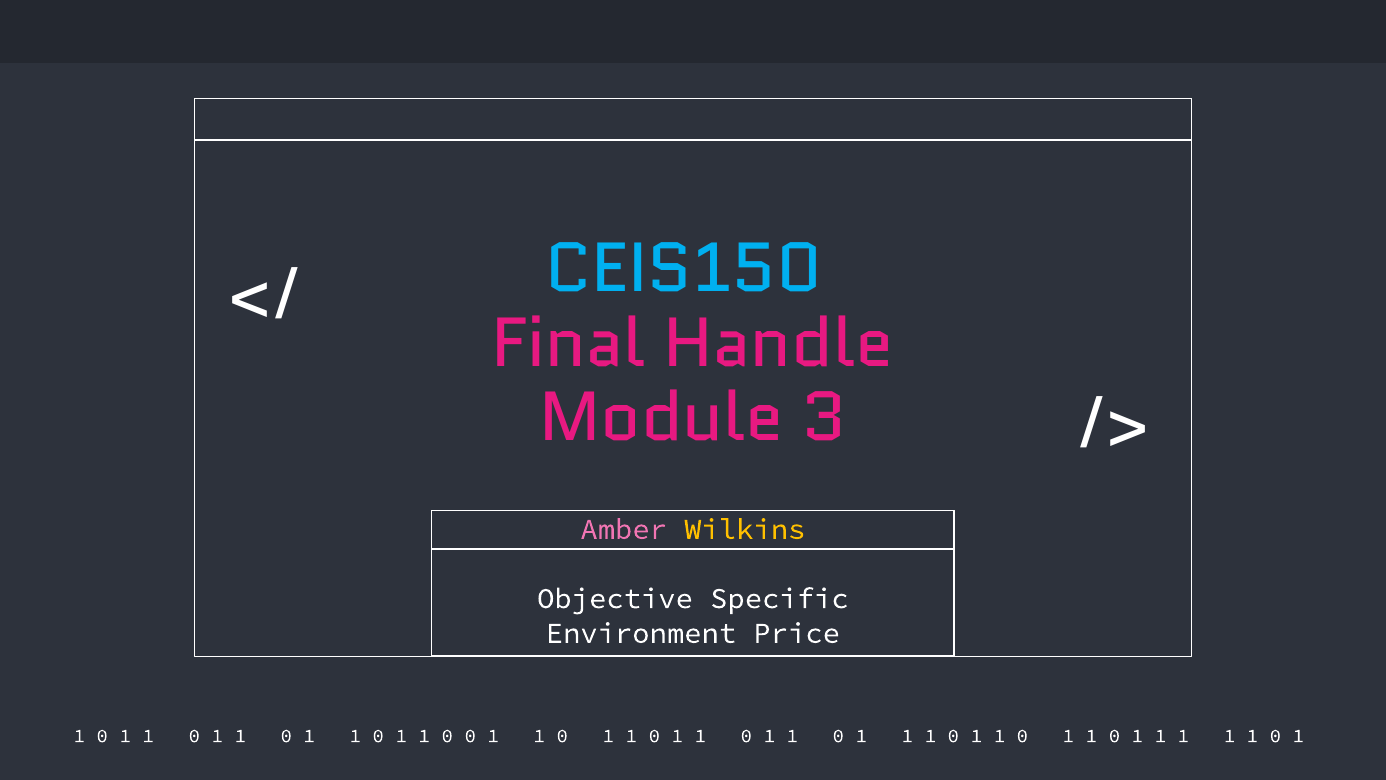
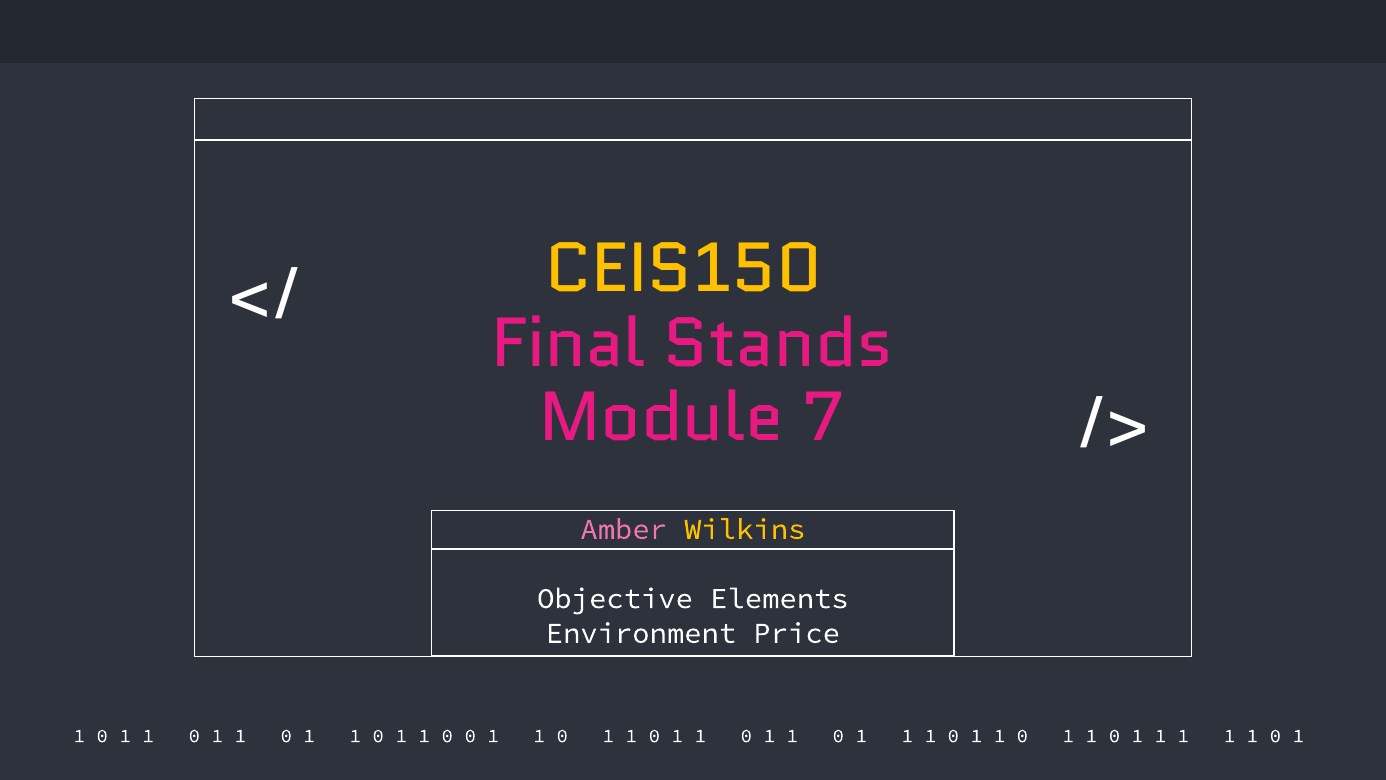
CEIS150 colour: light blue -> yellow
Handle: Handle -> Stands
3: 3 -> 7
Specific: Specific -> Elements
